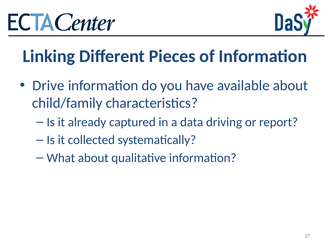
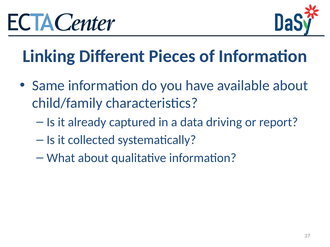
Drive: Drive -> Same
